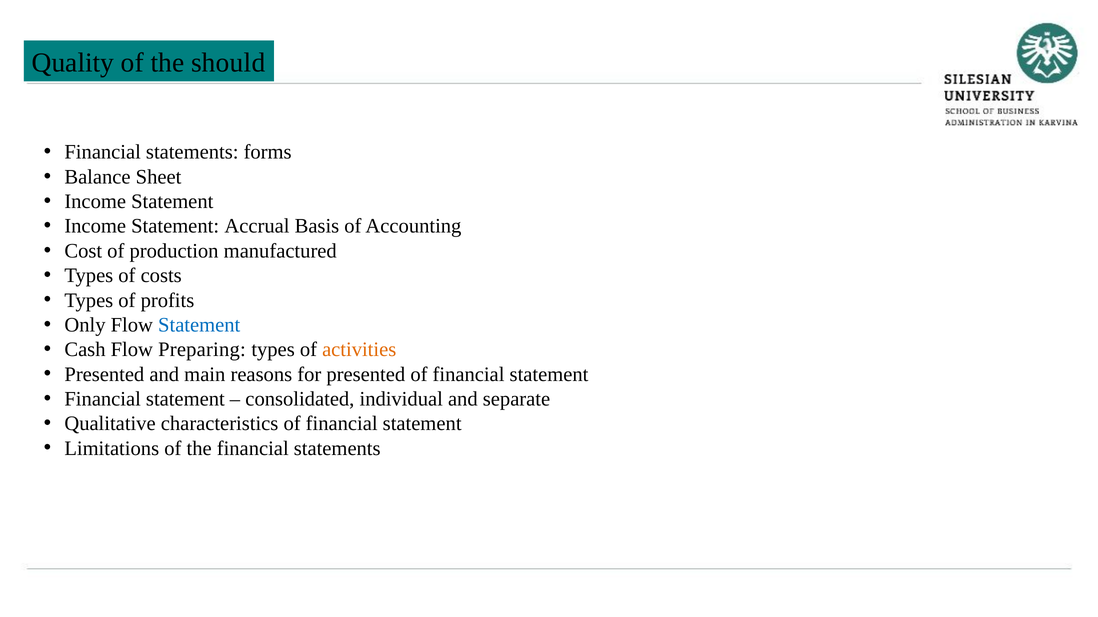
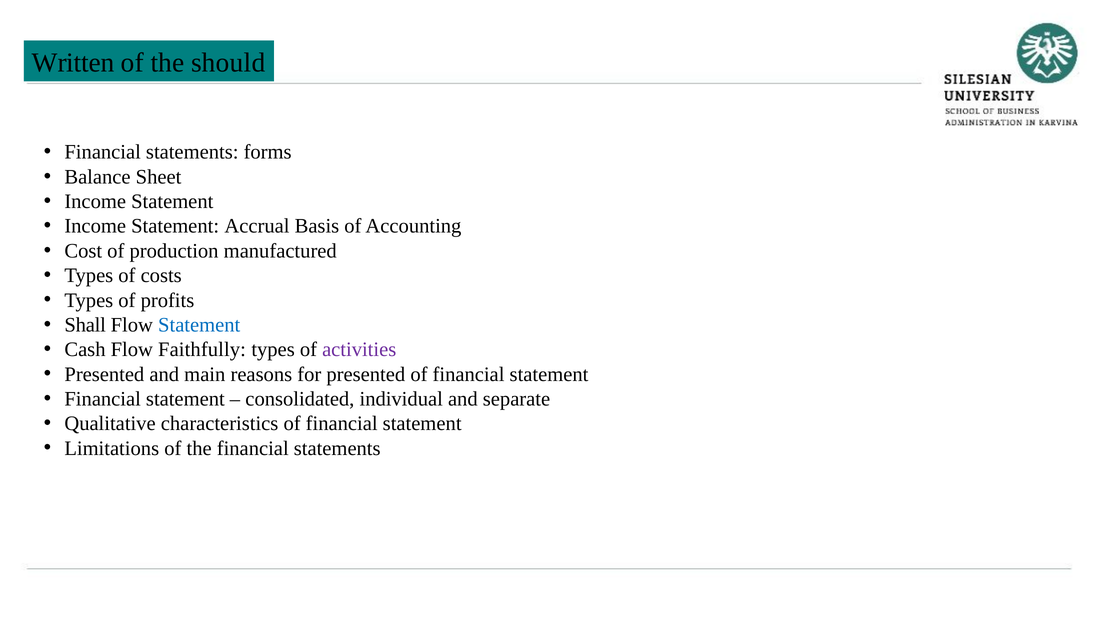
Quality: Quality -> Written
Only: Only -> Shall
Preparing: Preparing -> Faithfully
activities colour: orange -> purple
